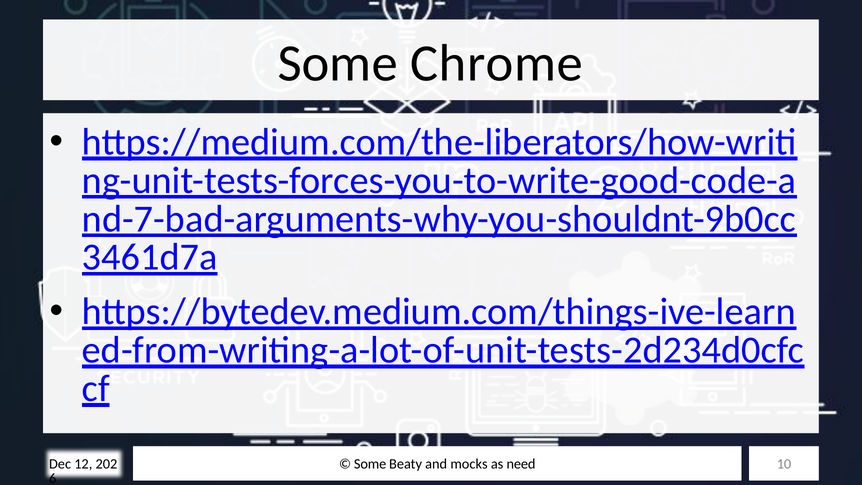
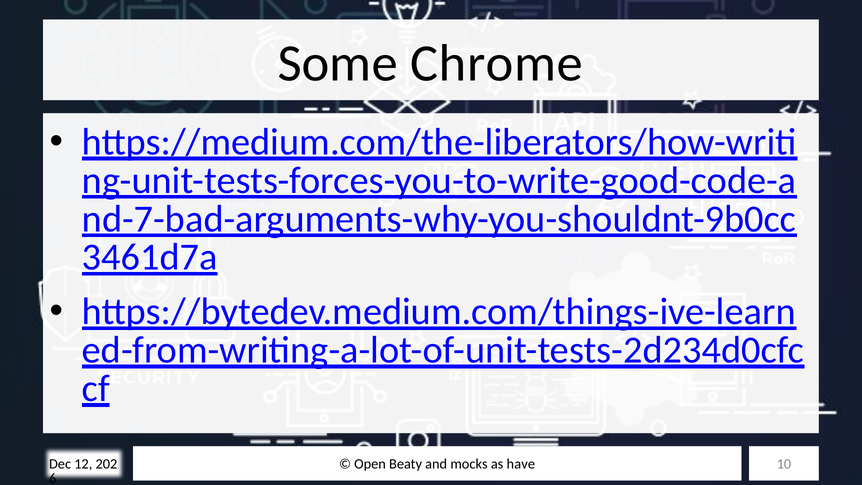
Some at (370, 464): Some -> Open
need: need -> have
